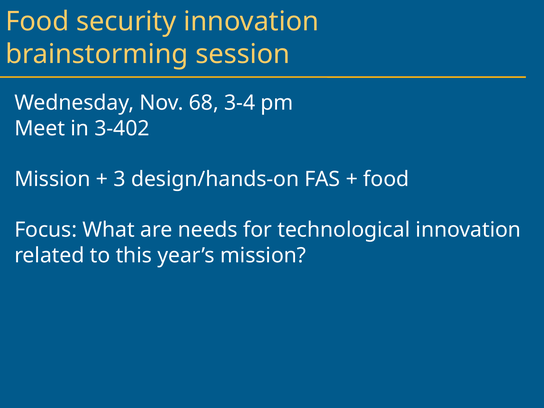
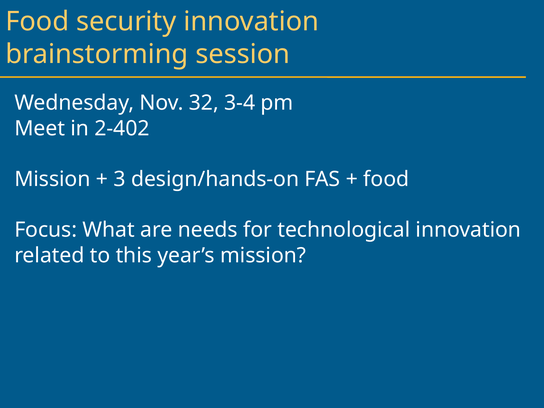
68: 68 -> 32
3-402: 3-402 -> 2-402
